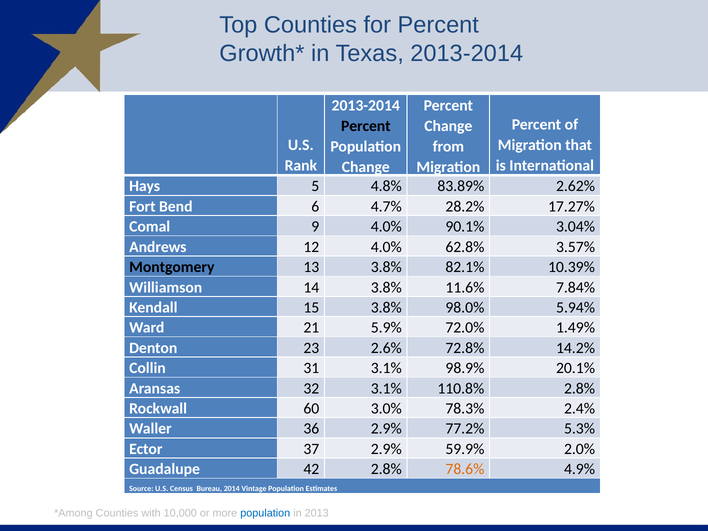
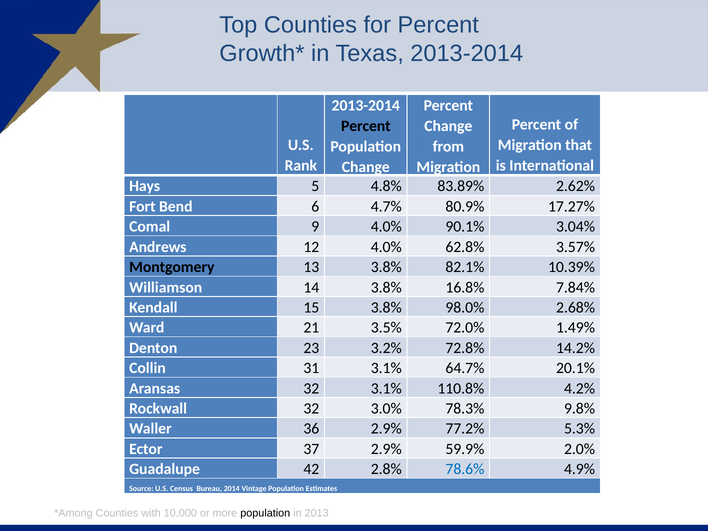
28.2%: 28.2% -> 80.9%
11.6%: 11.6% -> 16.8%
5.94%: 5.94% -> 2.68%
5.9%: 5.9% -> 3.5%
2.6%: 2.6% -> 3.2%
98.9%: 98.9% -> 64.7%
110.8% 2.8%: 2.8% -> 4.2%
Rockwall 60: 60 -> 32
2.4%: 2.4% -> 9.8%
78.6% colour: orange -> blue
population at (265, 513) colour: blue -> black
